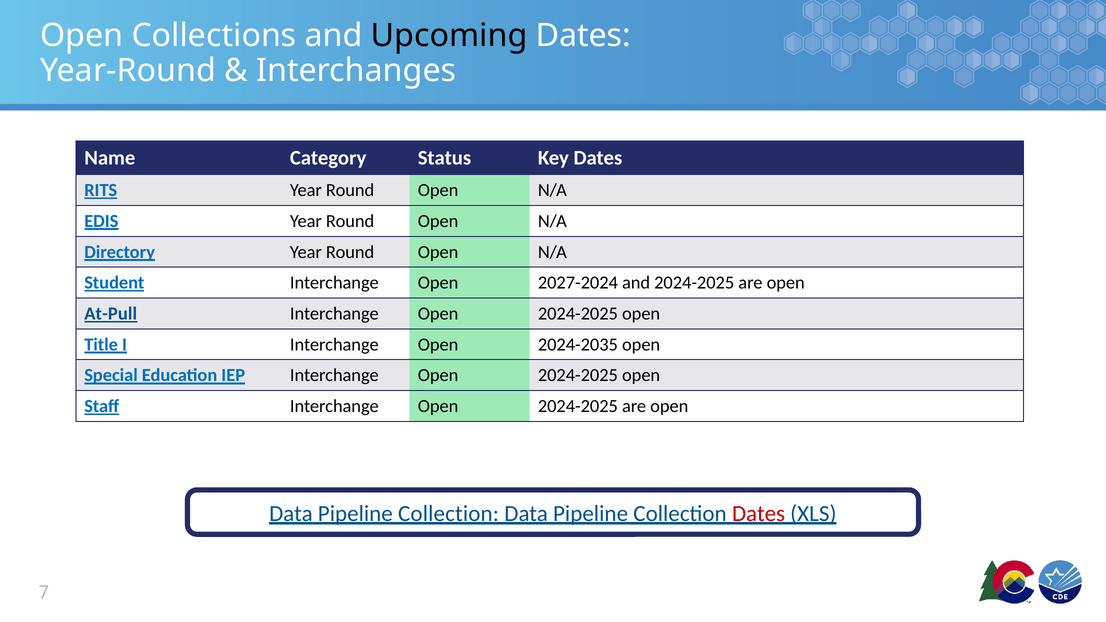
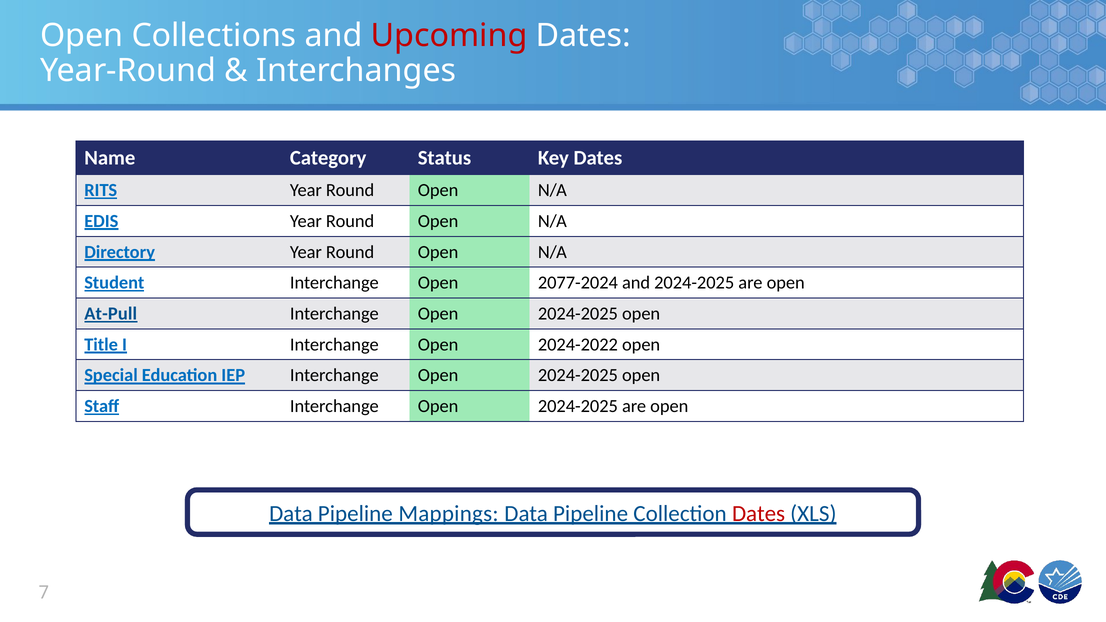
Upcoming colour: black -> red
2027-2024: 2027-2024 -> 2077-2024
2024-2035: 2024-2035 -> 2024-2022
Collection at (449, 514): Collection -> Mappings
